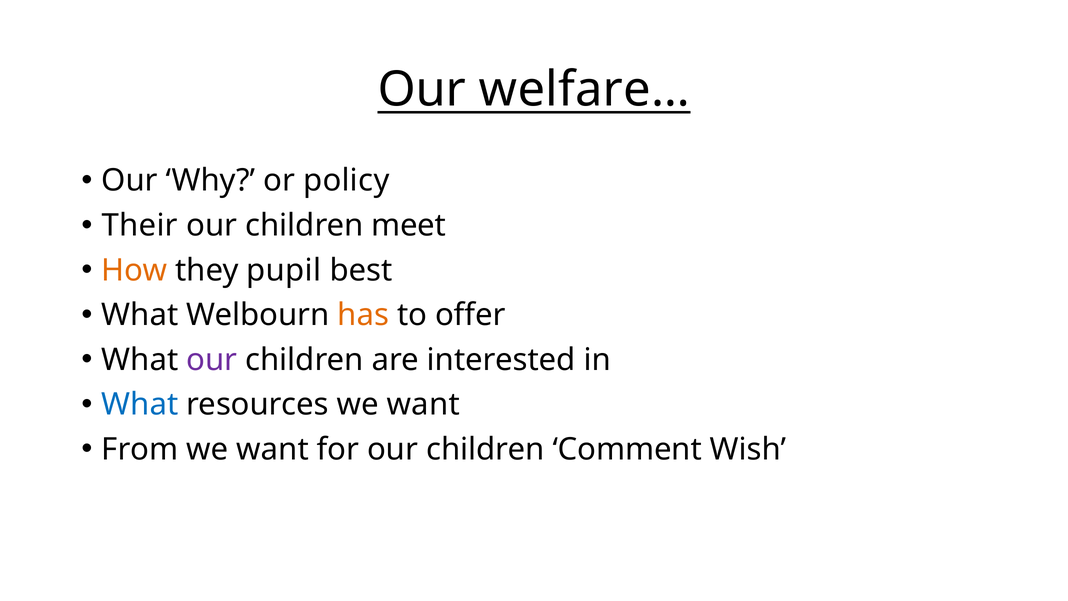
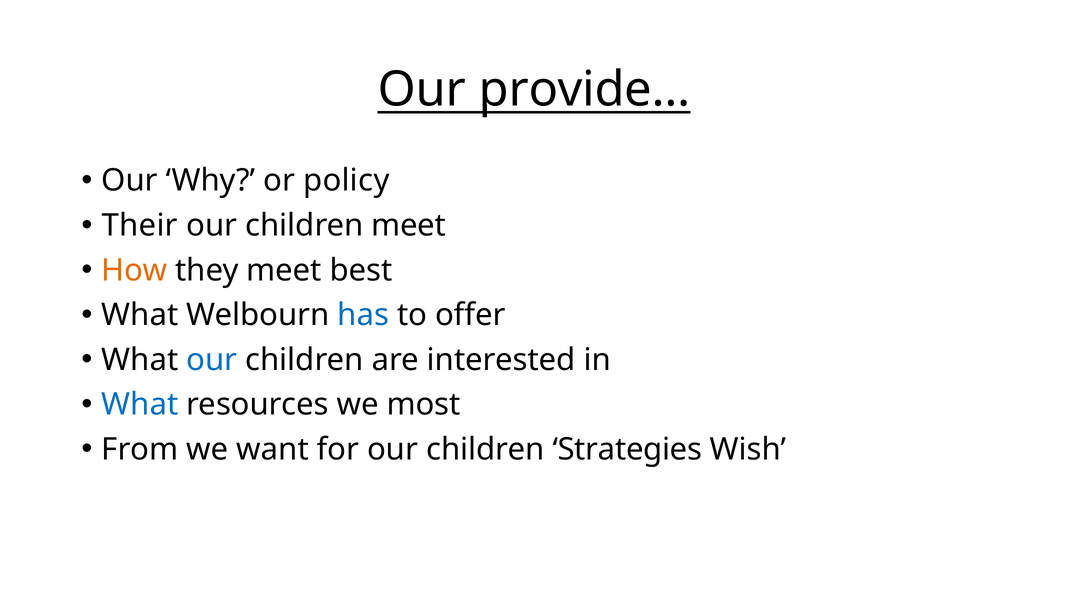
welfare…: welfare… -> provide…
they pupil: pupil -> meet
has colour: orange -> blue
our at (212, 360) colour: purple -> blue
resources we want: want -> most
Comment: Comment -> Strategies
